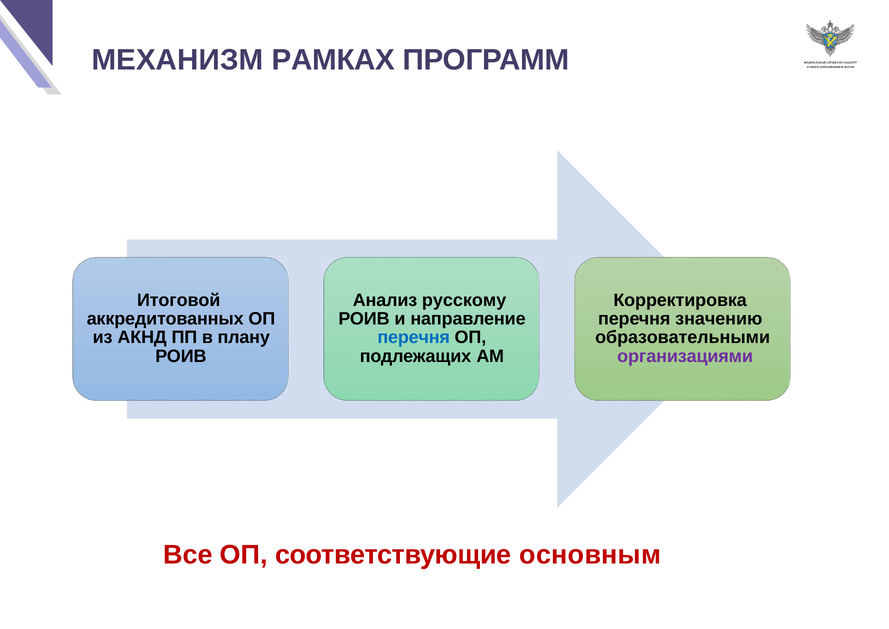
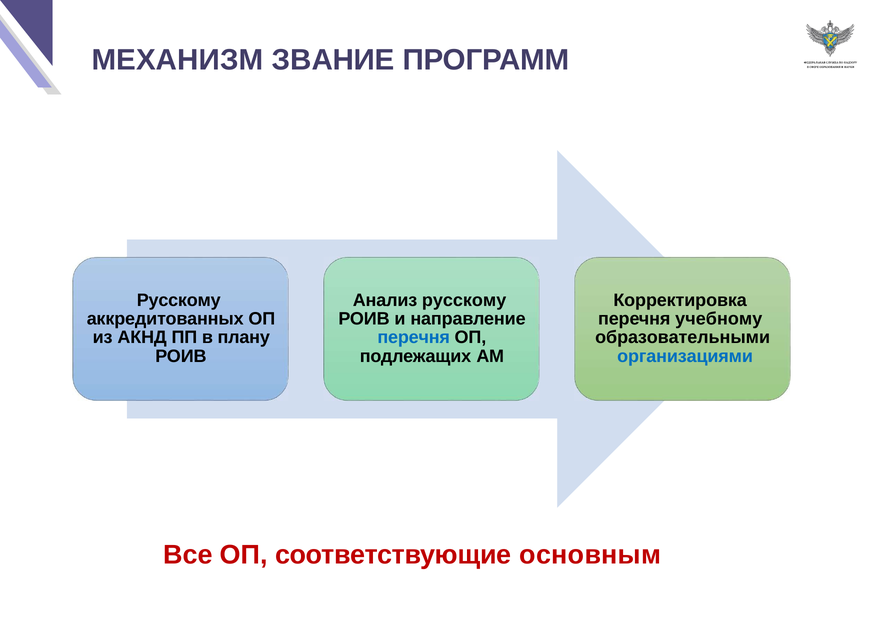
РАМКАХ: РАМКАХ -> ЗВАНИЕ
Итоговой at (179, 300): Итоговой -> Русскому
значению: значению -> учебному
организациями colour: purple -> blue
